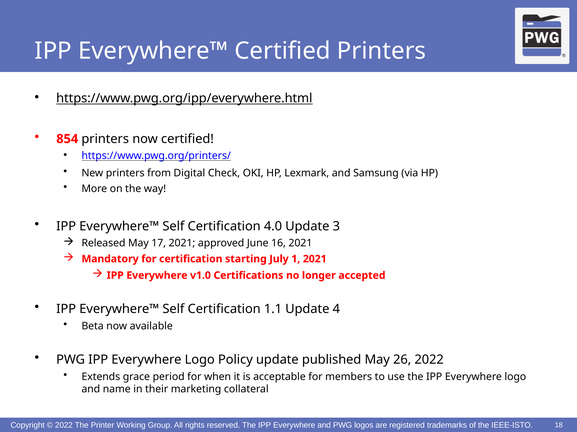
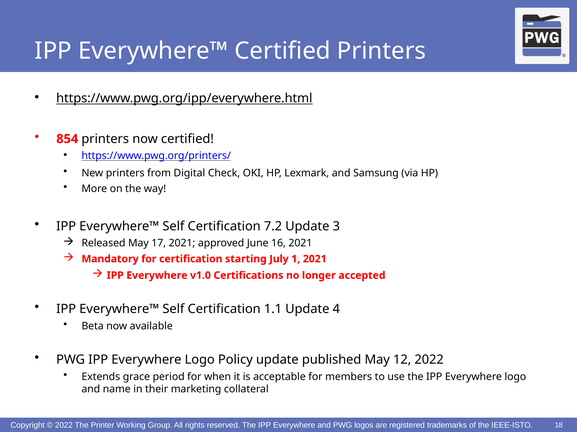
4.0: 4.0 -> 7.2
26: 26 -> 12
